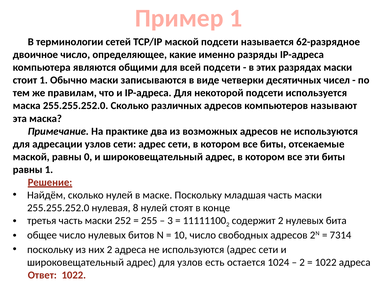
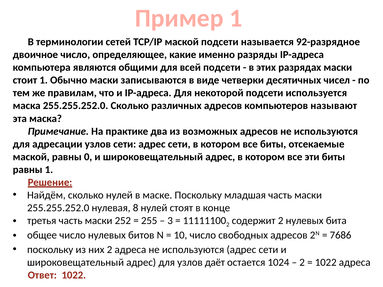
62-разрядное: 62-разрядное -> 92-разрядное
7314: 7314 -> 7686
есть: есть -> даёт
